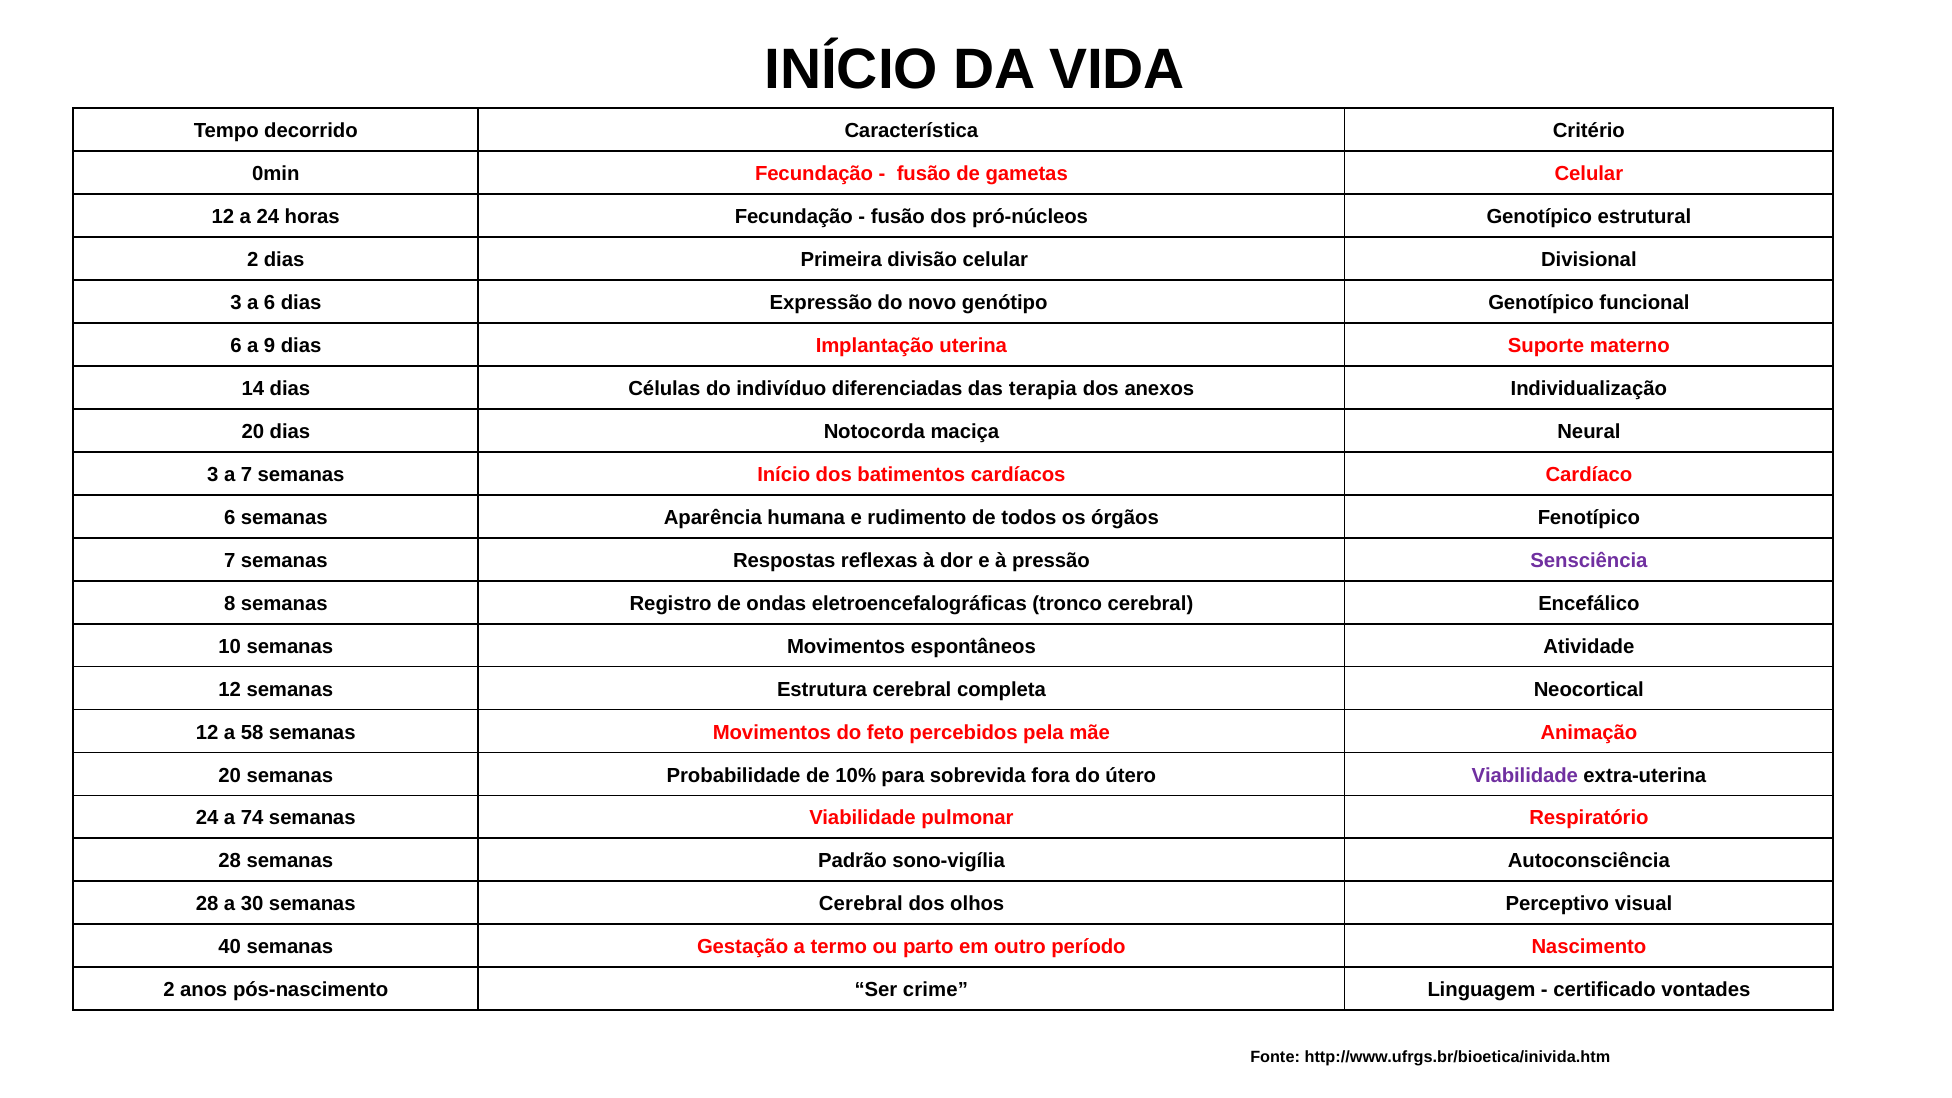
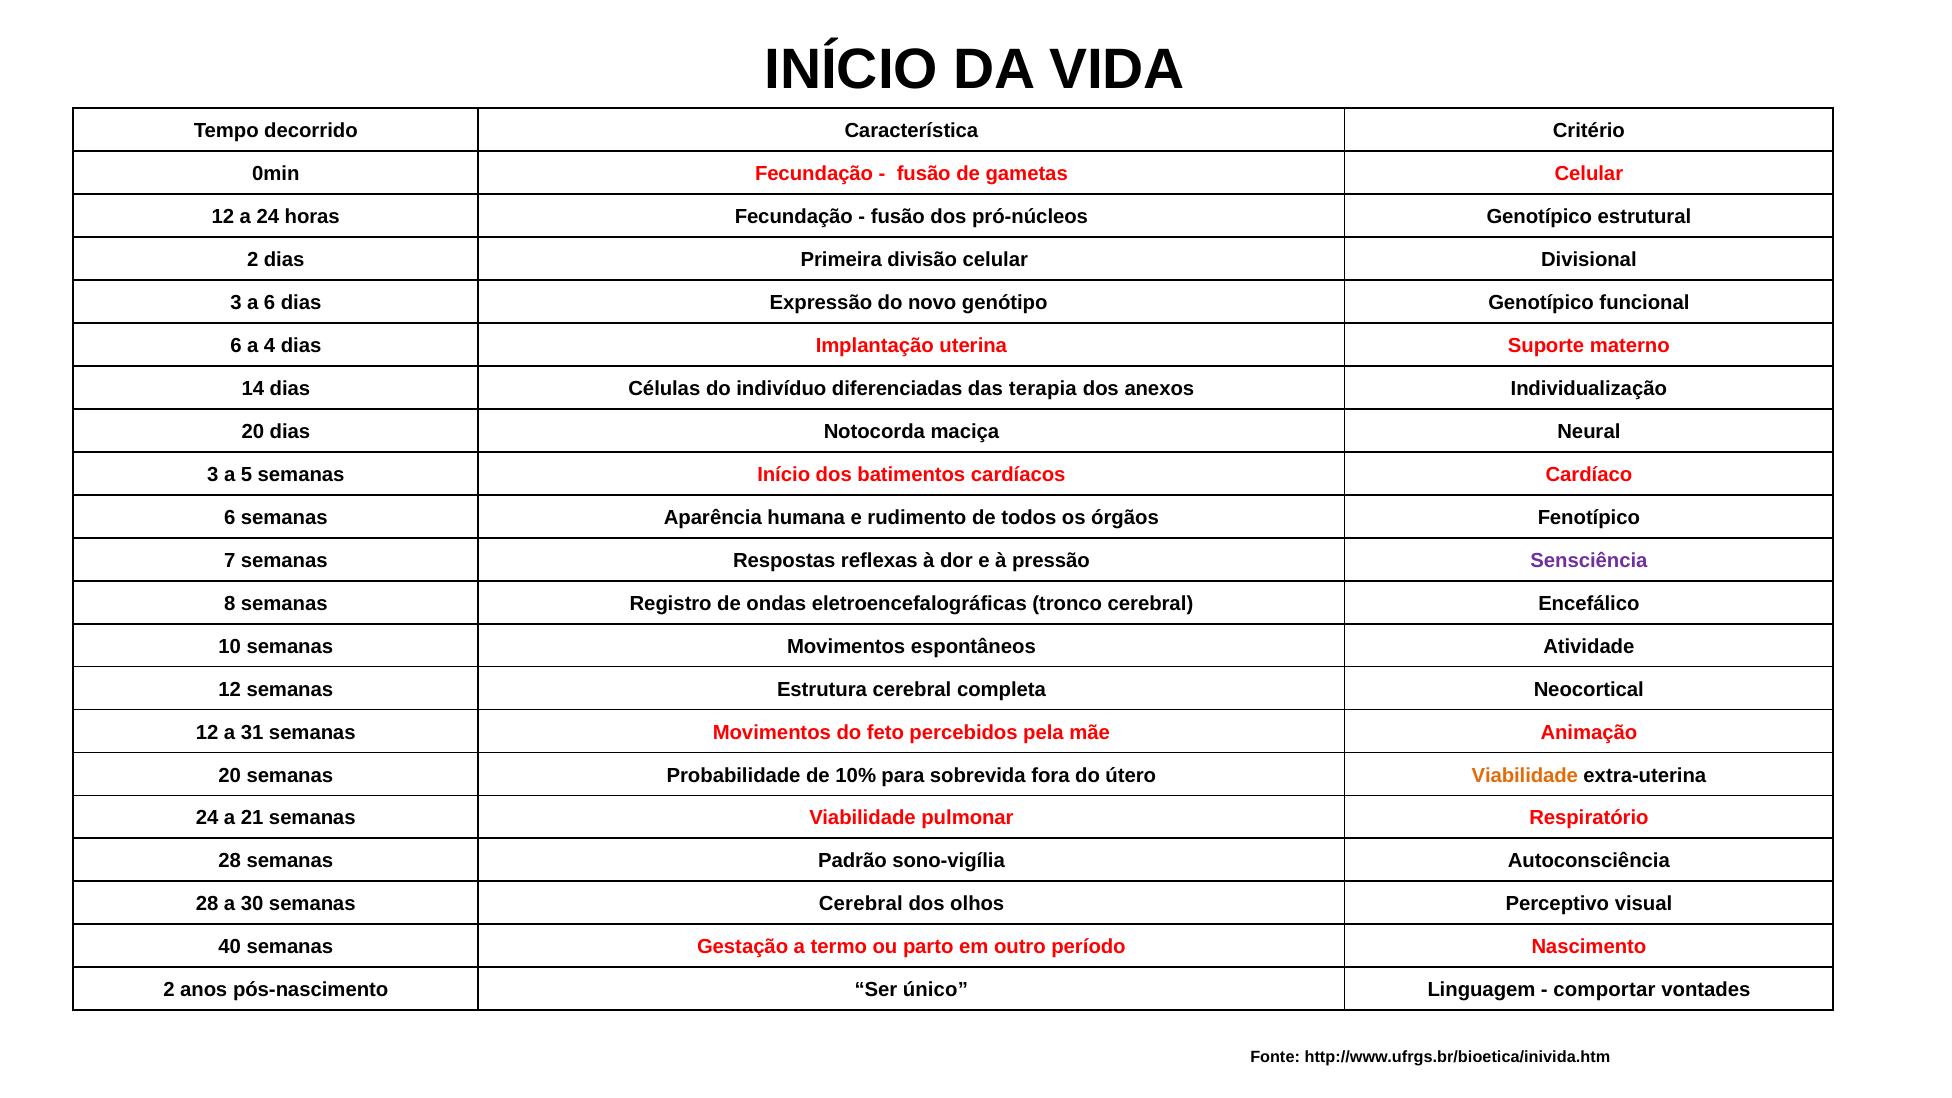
9: 9 -> 4
a 7: 7 -> 5
58: 58 -> 31
Viabilidade at (1525, 775) colour: purple -> orange
74: 74 -> 21
crime: crime -> único
certificado: certificado -> comportar
